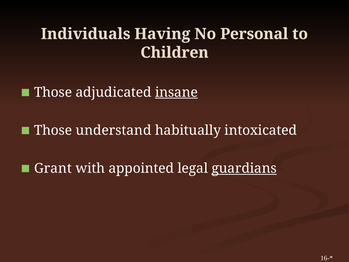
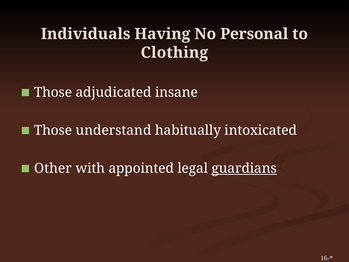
Children: Children -> Clothing
insane underline: present -> none
Grant: Grant -> Other
